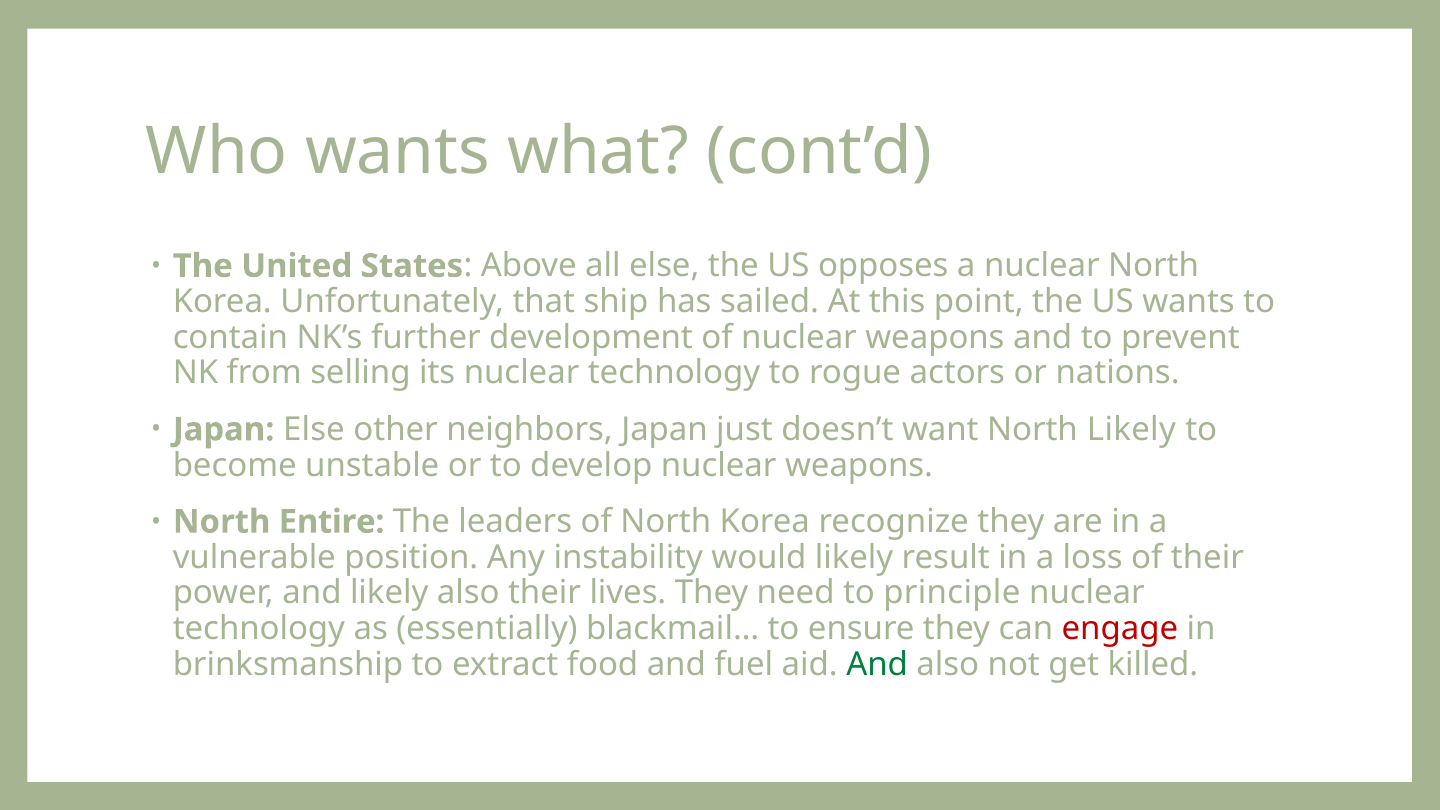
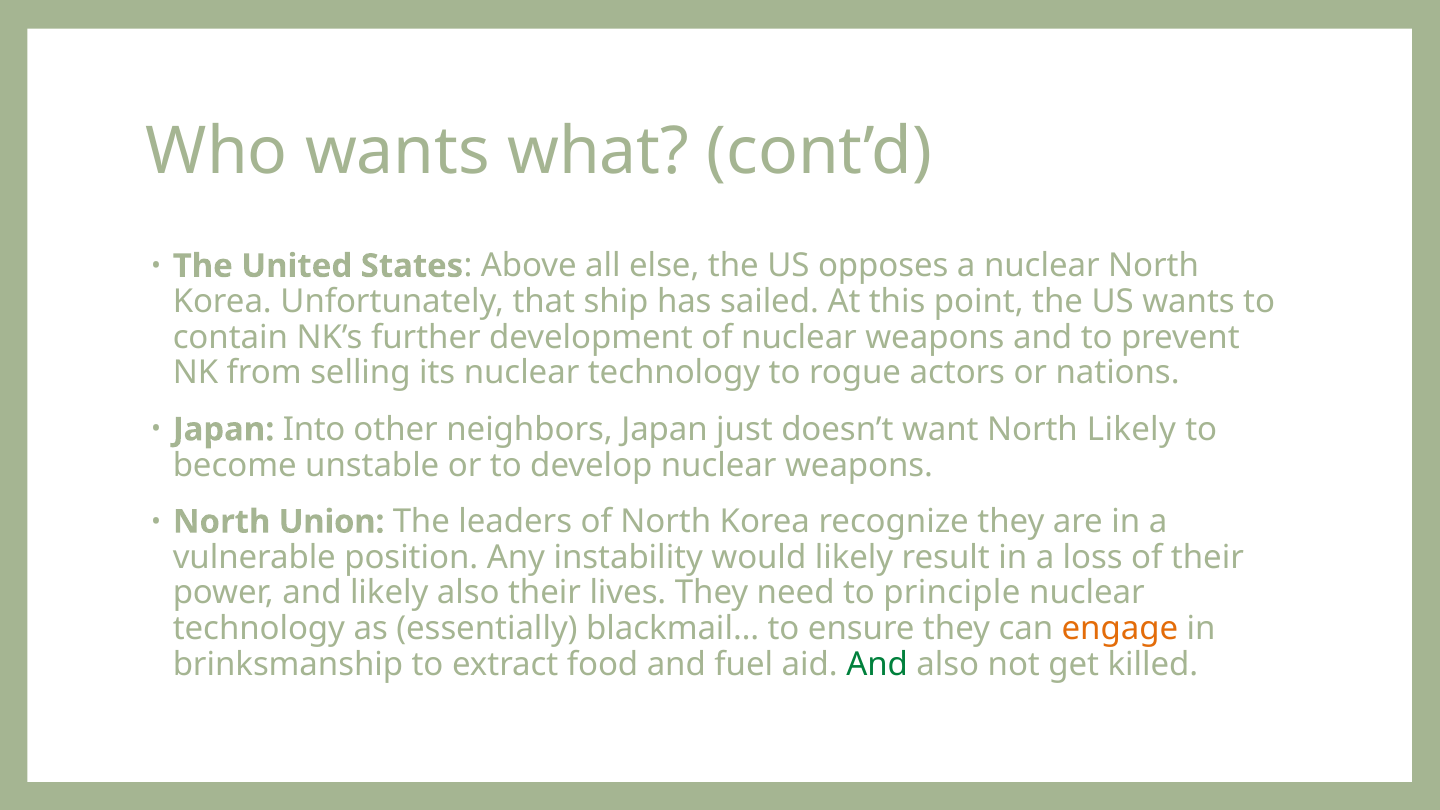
Japan Else: Else -> Into
Entire: Entire -> Union
engage colour: red -> orange
